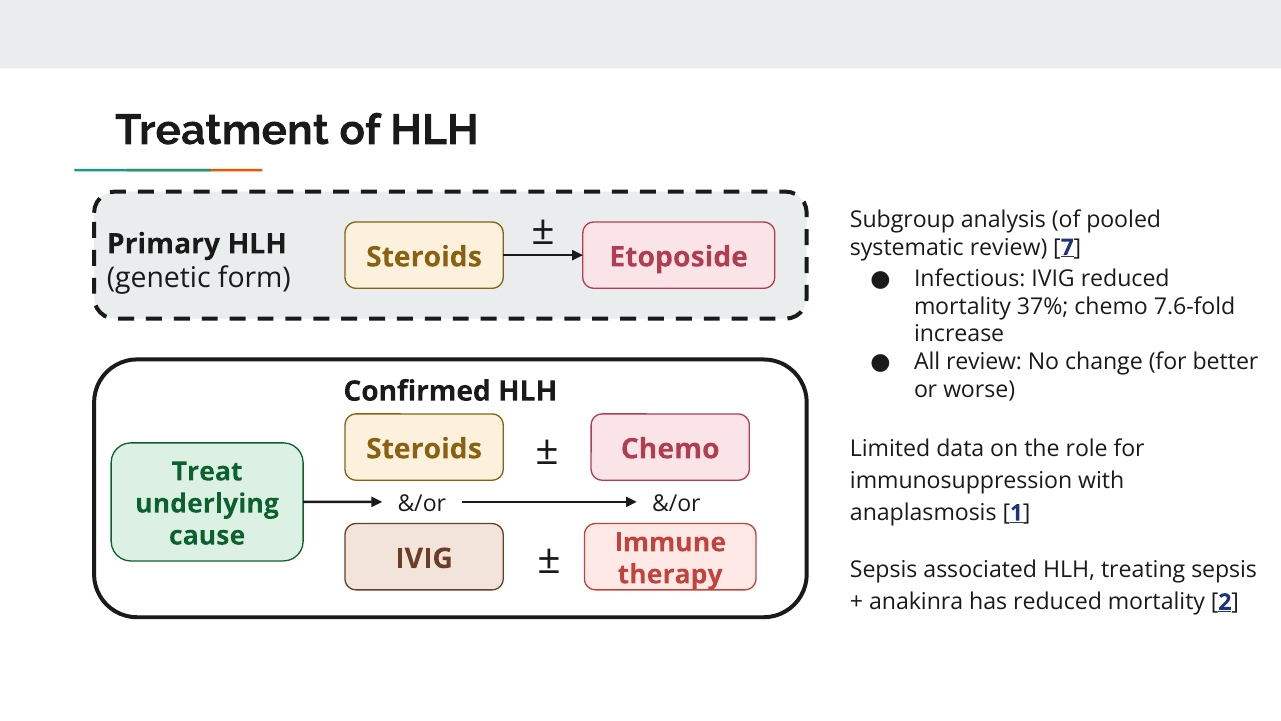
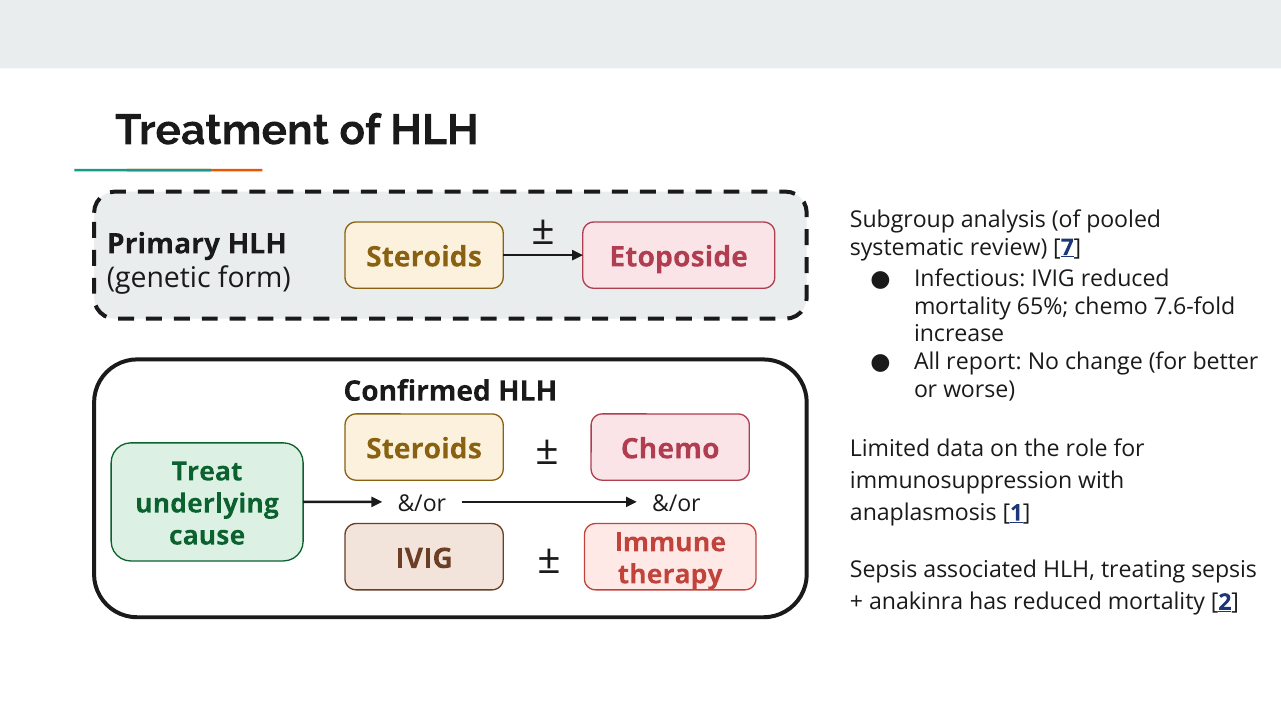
37%: 37% -> 65%
All review: review -> report
